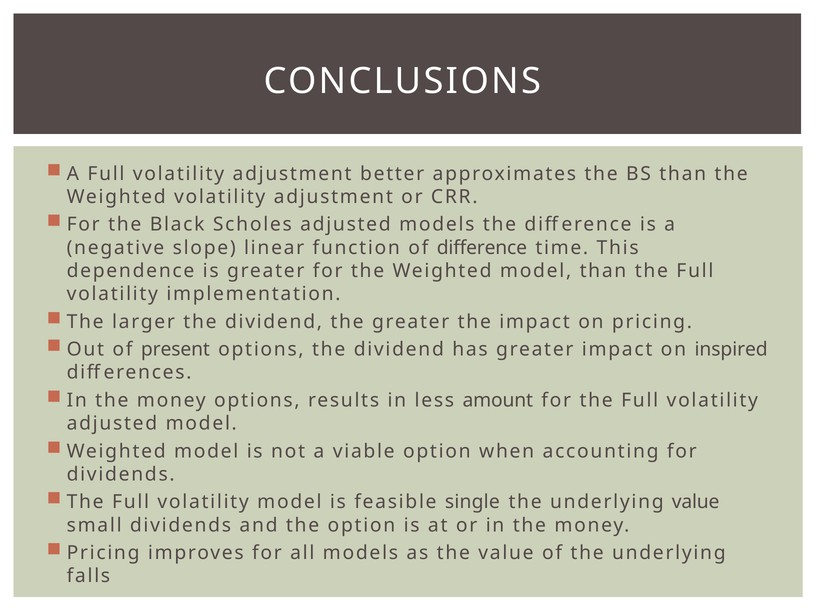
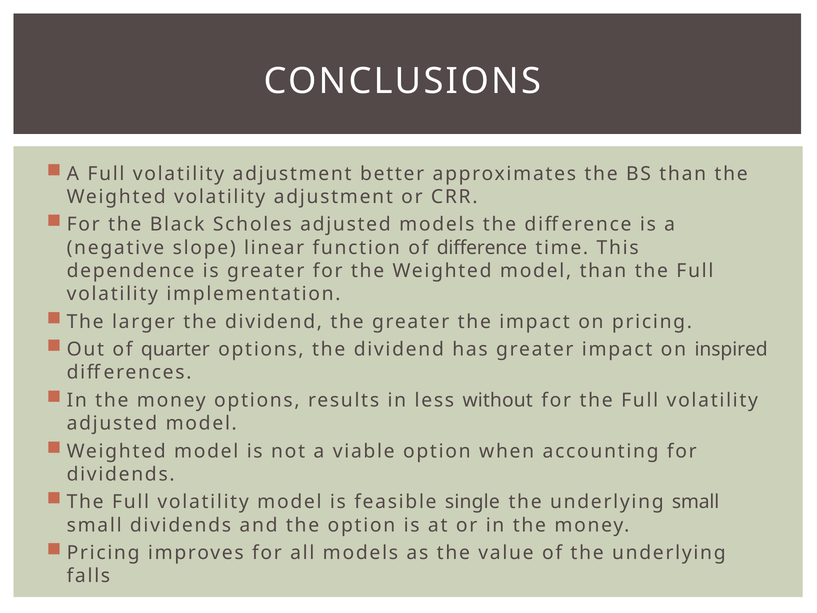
present: present -> quarter
amount: amount -> without
underlying value: value -> small
